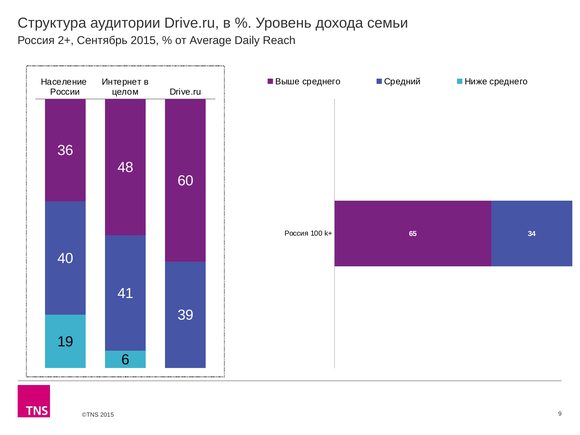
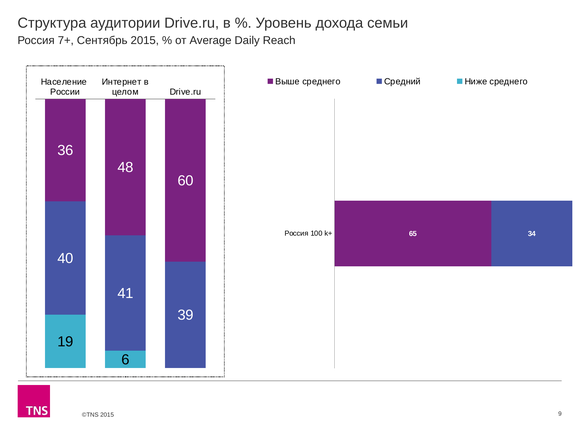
2+: 2+ -> 7+
